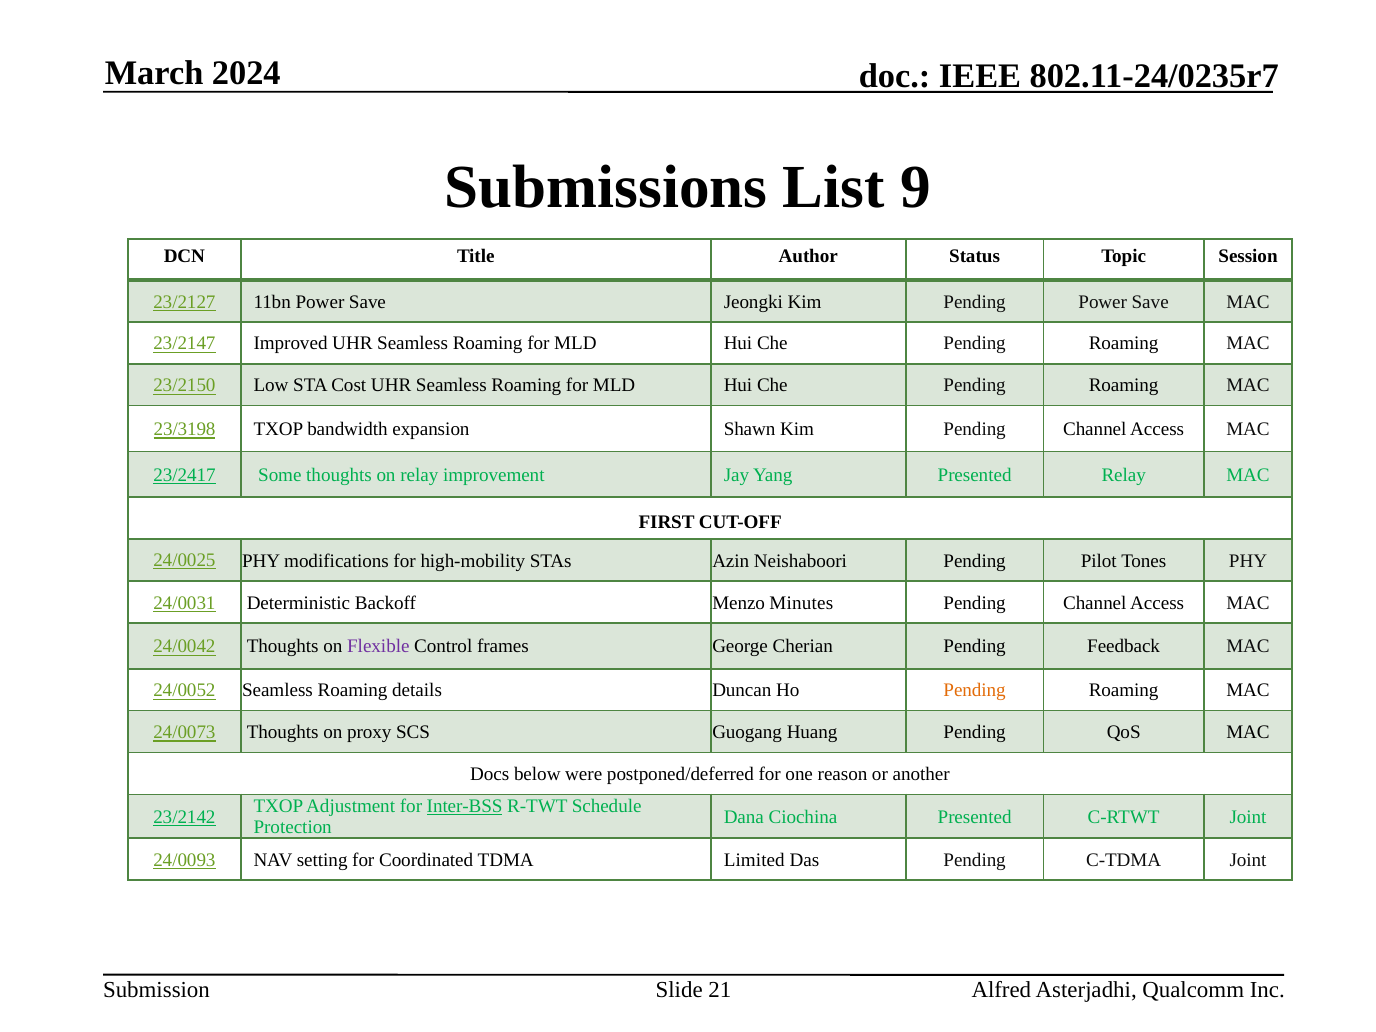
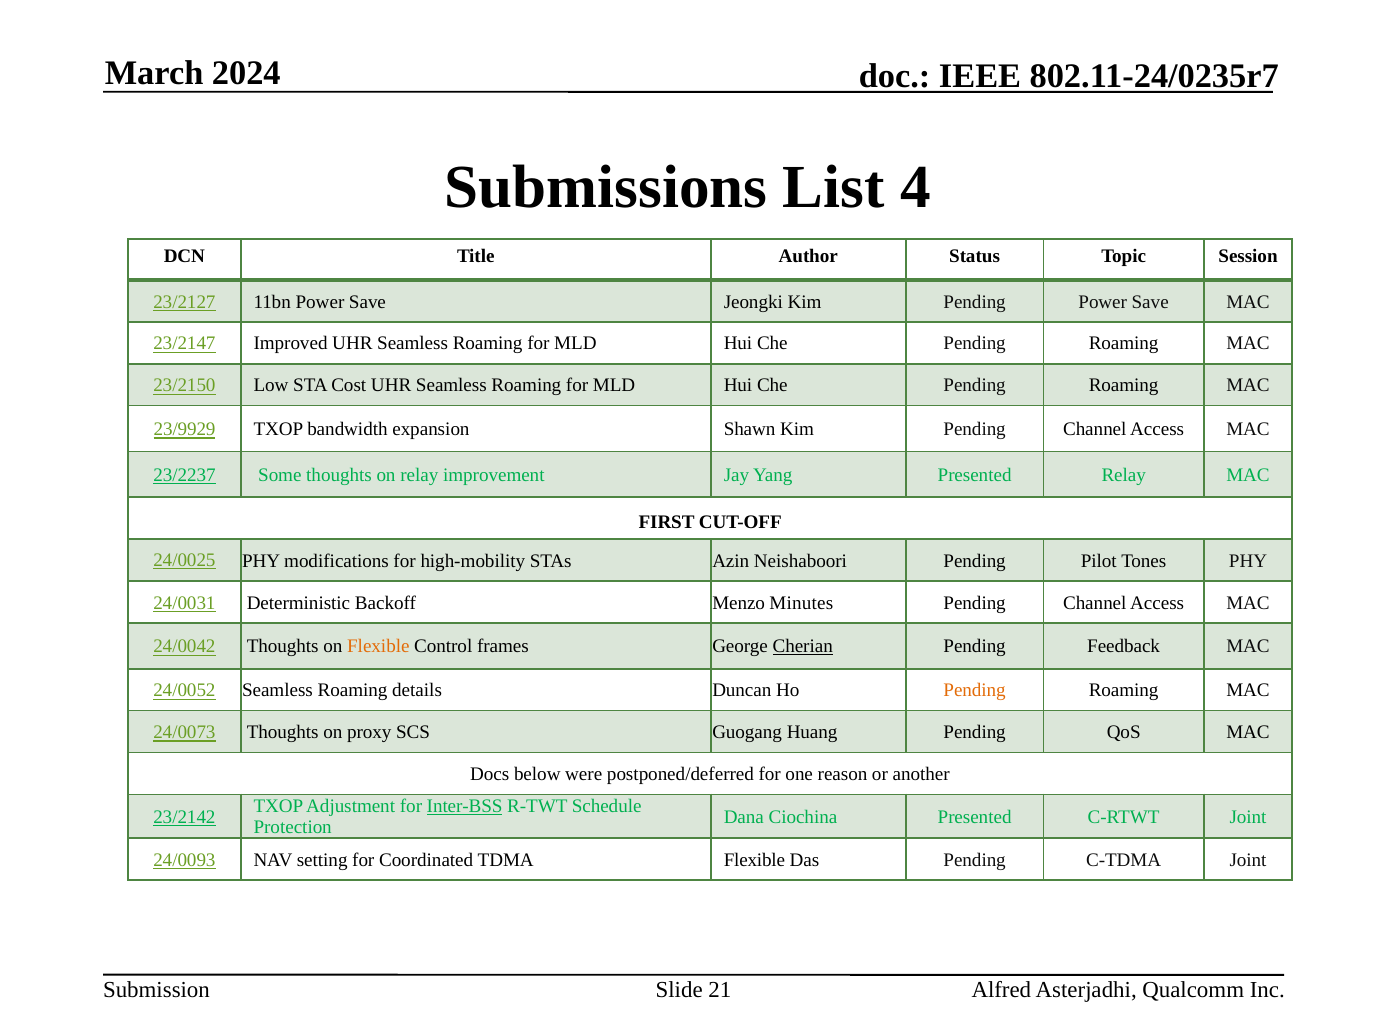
9: 9 -> 4
23/3198: 23/3198 -> 23/9929
23/2417: 23/2417 -> 23/2237
Flexible at (378, 647) colour: purple -> orange
Cherian underline: none -> present
TDMA Limited: Limited -> Flexible
